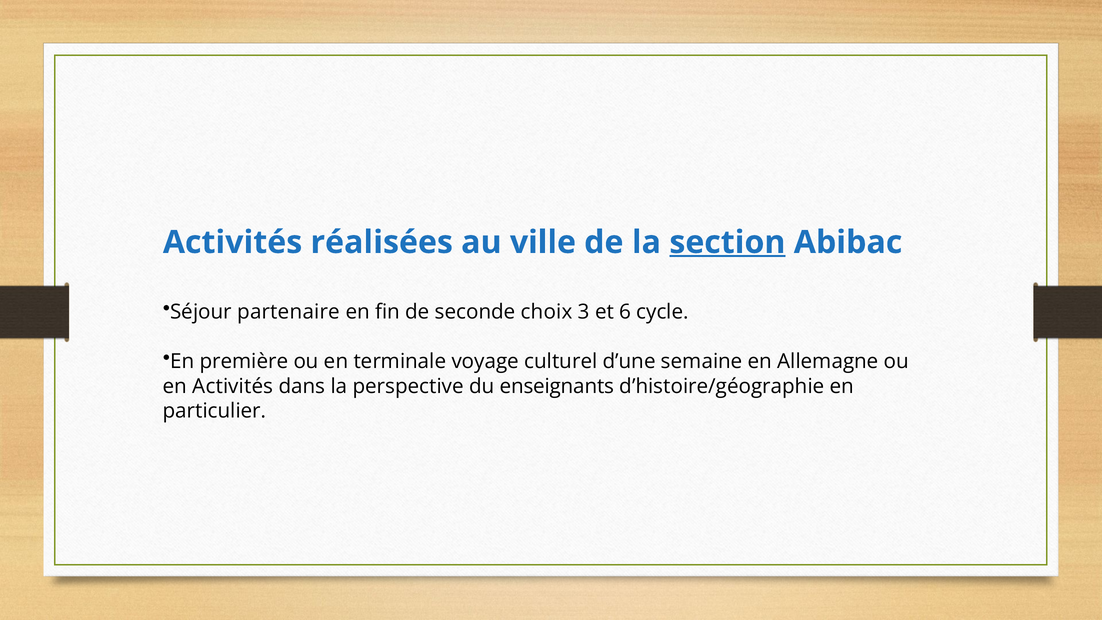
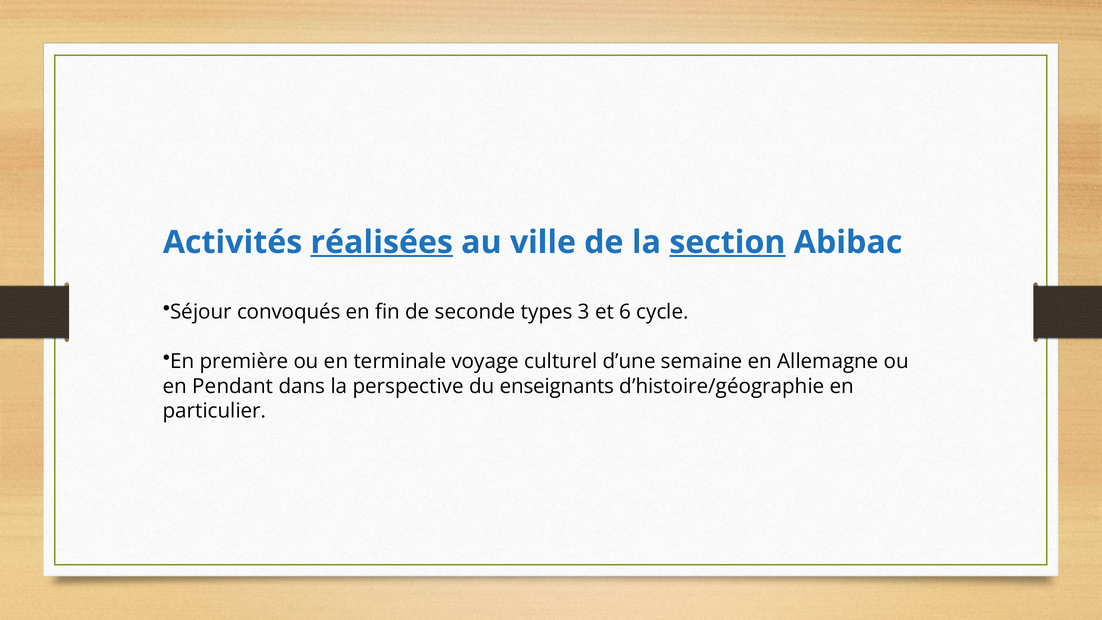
réalisées underline: none -> present
partenaire: partenaire -> convoqués
choix: choix -> types
en Activités: Activités -> Pendant
